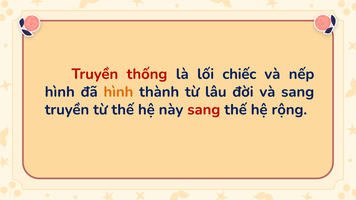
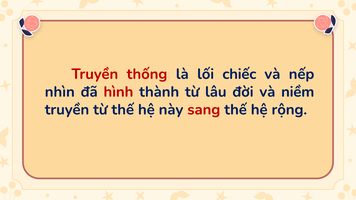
hình at (60, 92): hình -> nhìn
hình at (118, 92) colour: orange -> red
và sang: sang -> niềm
